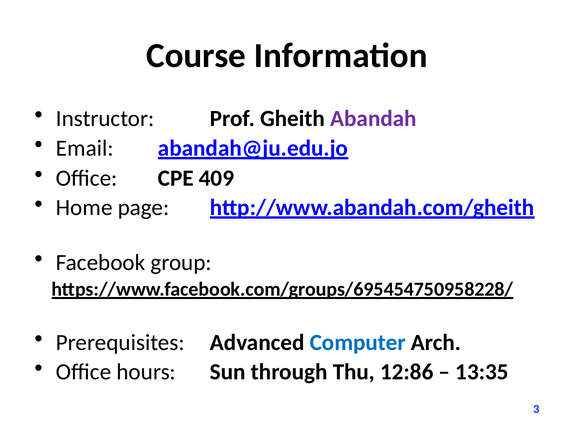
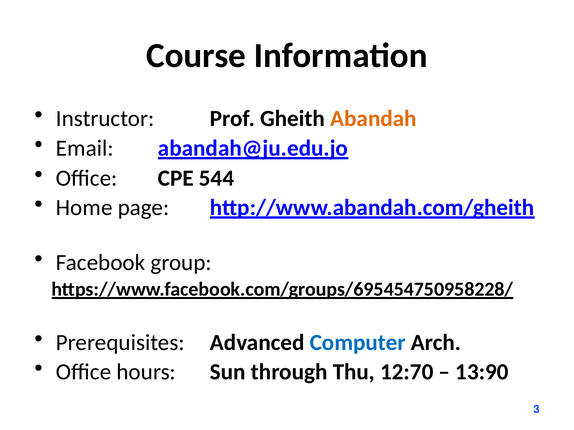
Abandah colour: purple -> orange
409: 409 -> 544
12:86: 12:86 -> 12:70
13:35: 13:35 -> 13:90
